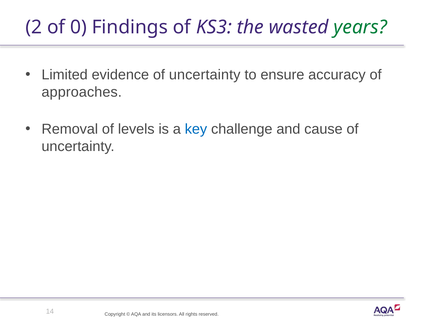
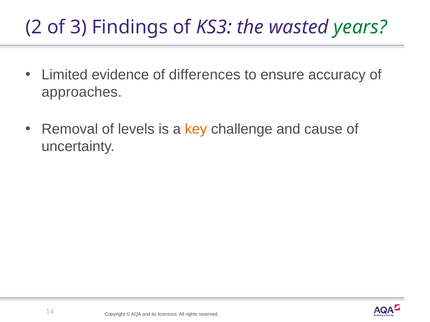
0: 0 -> 3
evidence of uncertainty: uncertainty -> differences
key colour: blue -> orange
